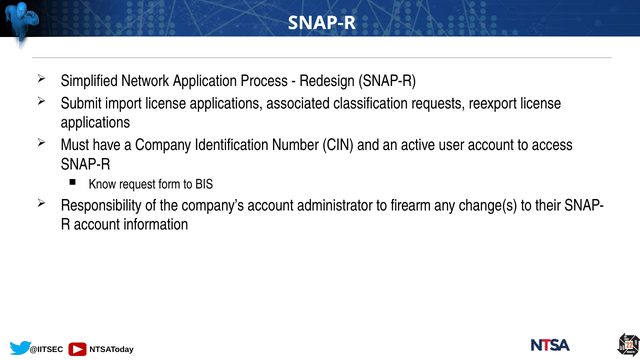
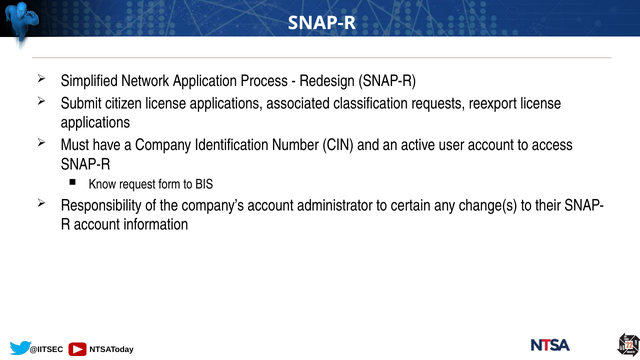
import: import -> citizen
firearm: firearm -> certain
